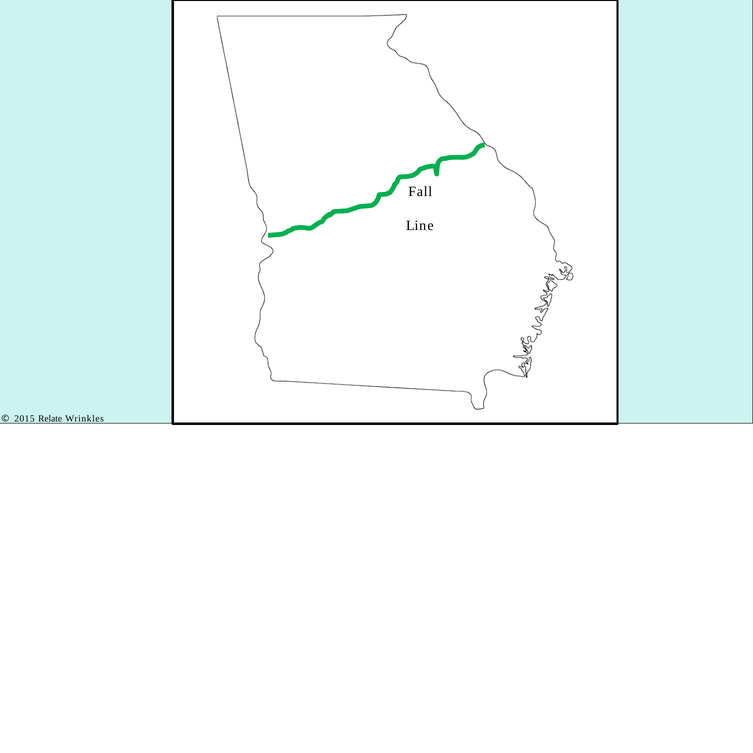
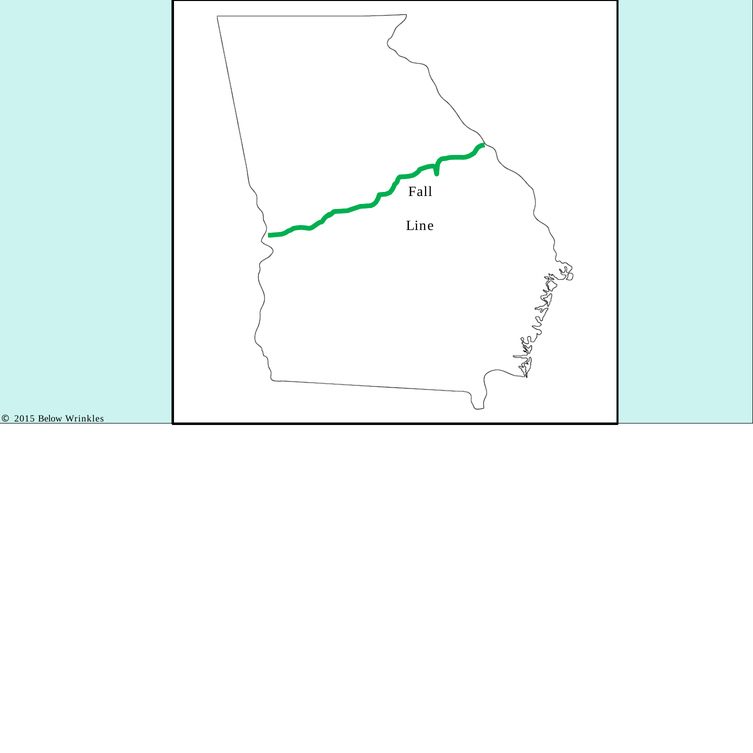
Relate: Relate -> Below
